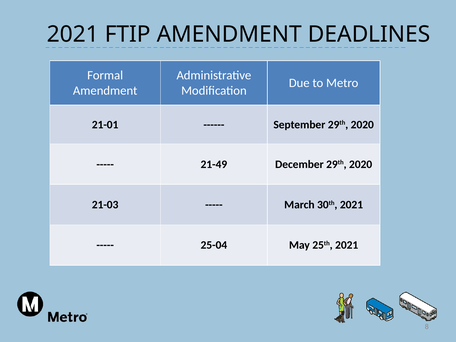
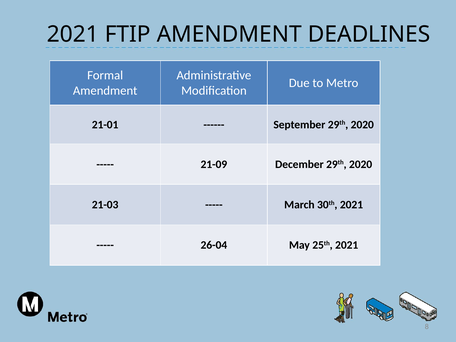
21-49: 21-49 -> 21-09
25-04: 25-04 -> 26-04
